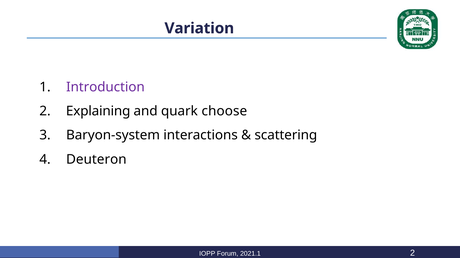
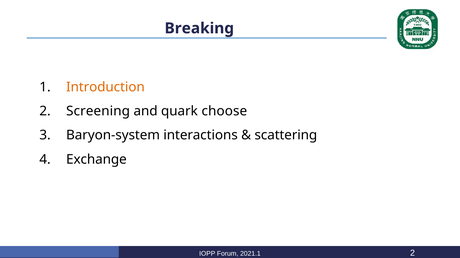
Variation: Variation -> Breaking
Introduction colour: purple -> orange
Explaining: Explaining -> Screening
Deuteron: Deuteron -> Exchange
